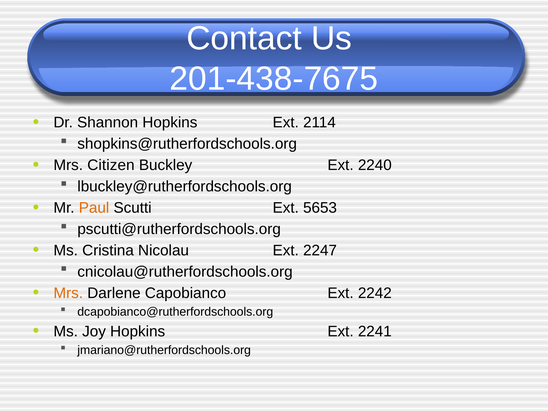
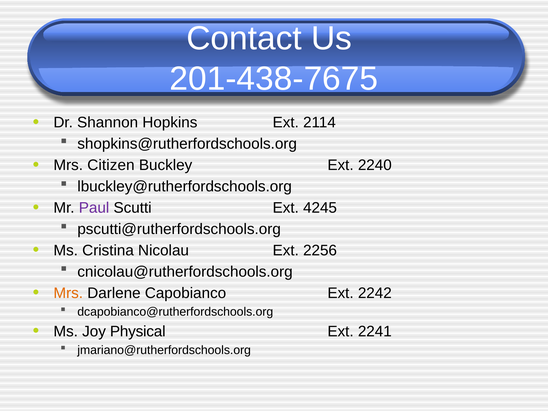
Paul colour: orange -> purple
5653: 5653 -> 4245
2247: 2247 -> 2256
Joy Hopkins: Hopkins -> Physical
